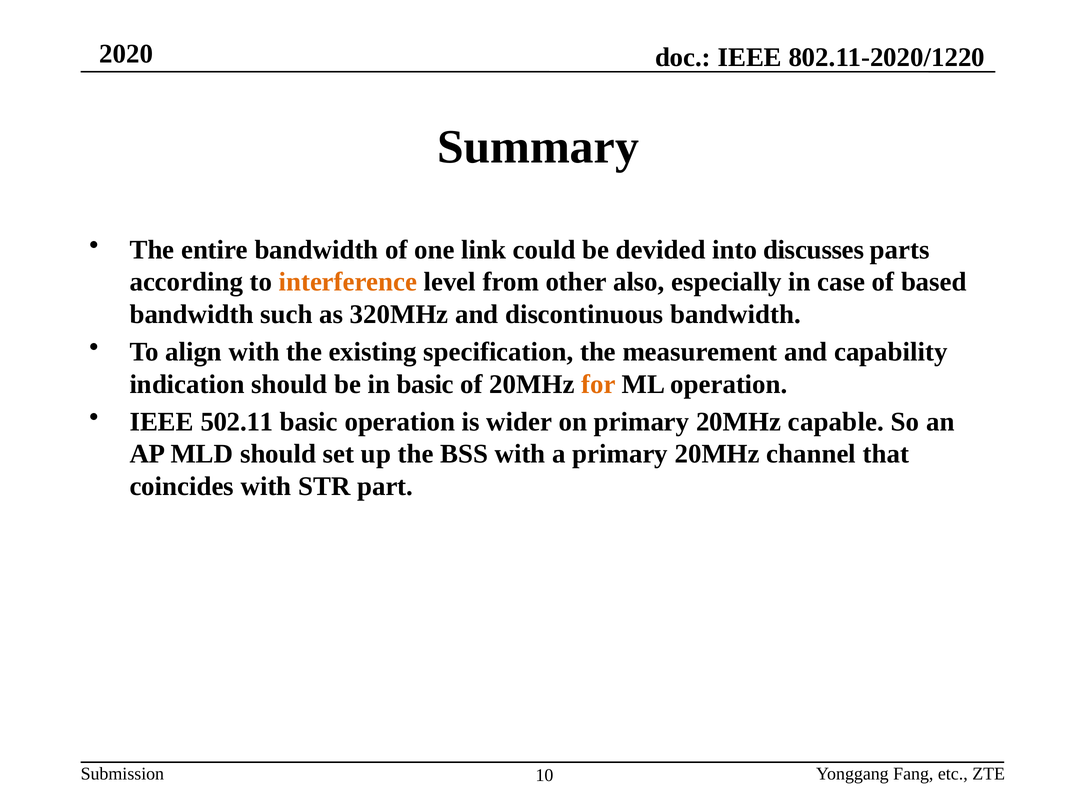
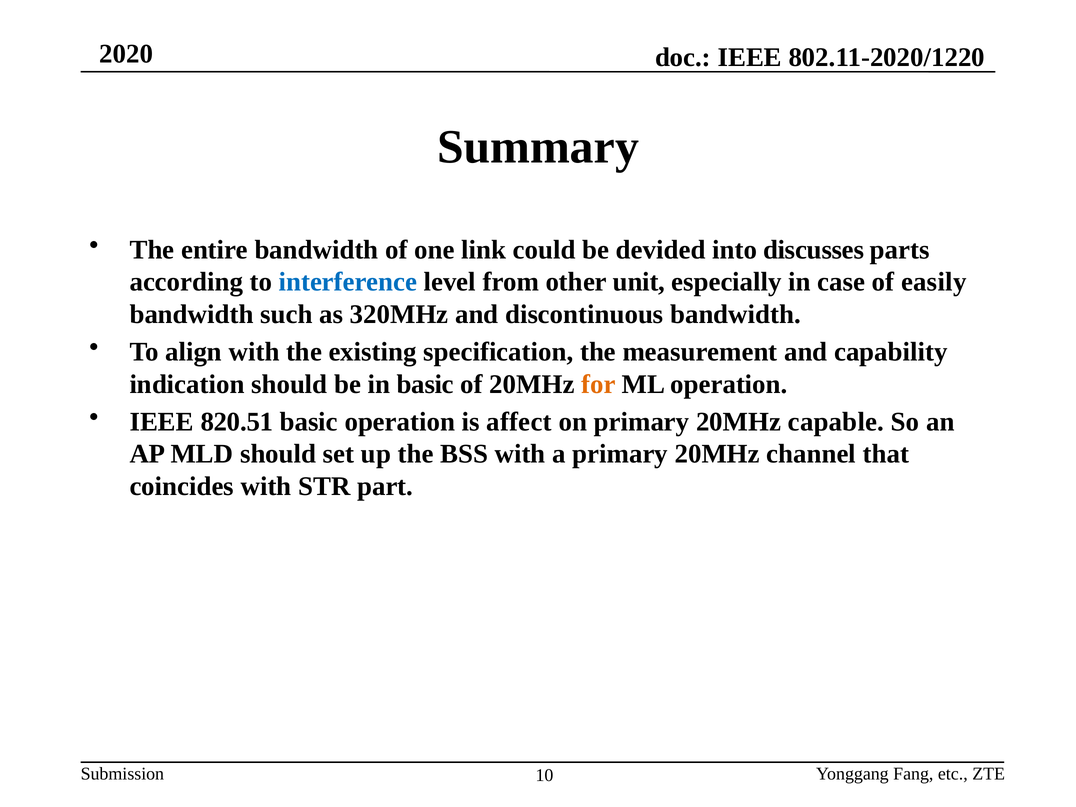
interference colour: orange -> blue
also: also -> unit
based: based -> easily
502.11: 502.11 -> 820.51
wider: wider -> affect
